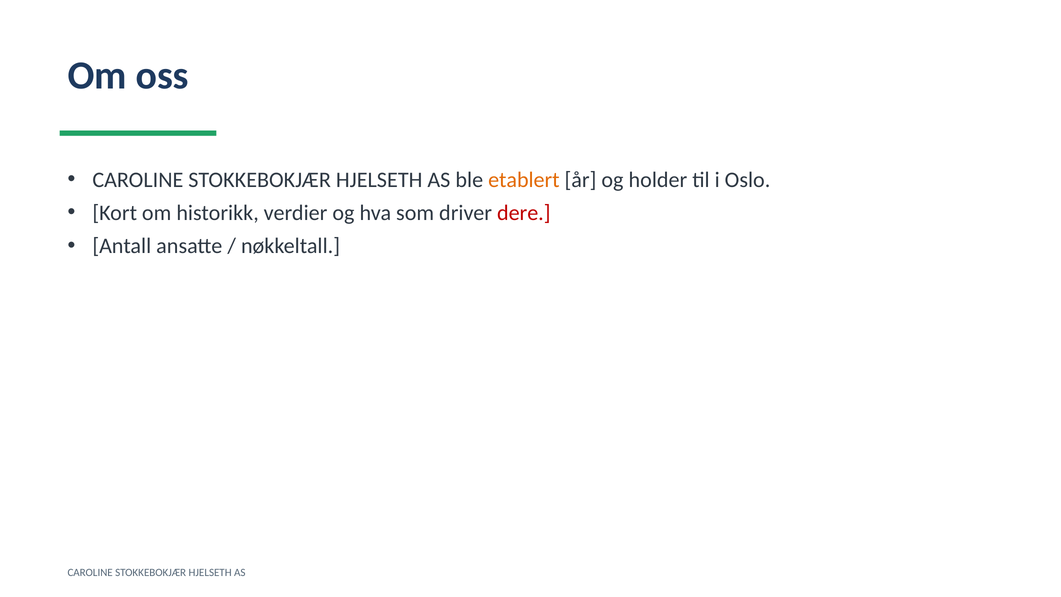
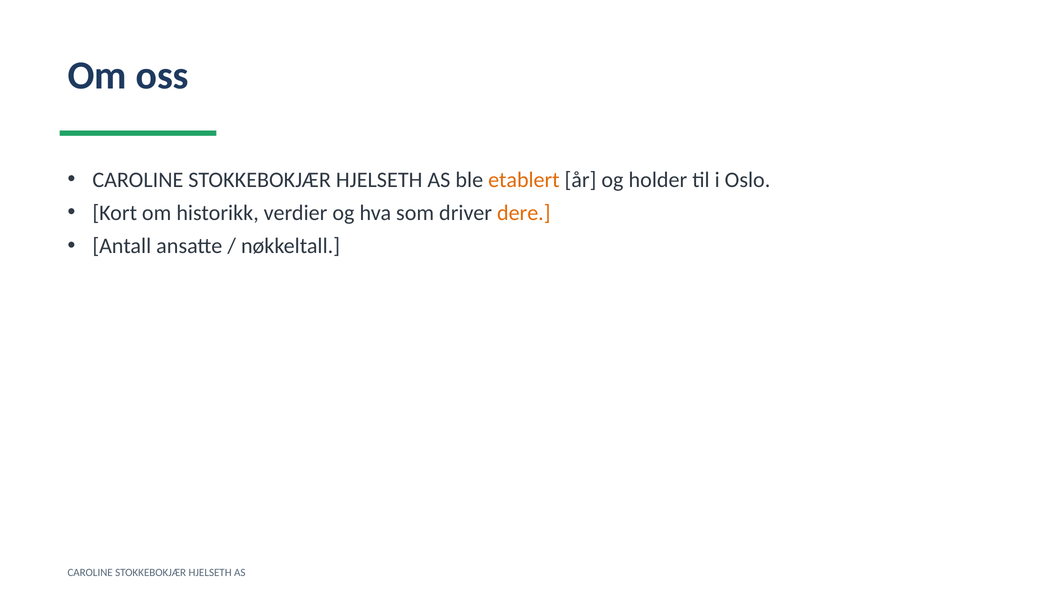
dere colour: red -> orange
